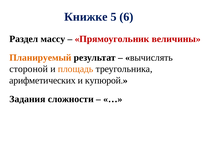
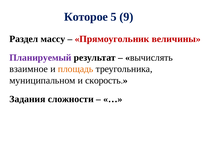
Книжке: Книжке -> Которое
6: 6 -> 9
Планируемый colour: orange -> purple
стороной: стороной -> взаимное
арифметических: арифметических -> муниципальном
купюрой: купюрой -> скорость
